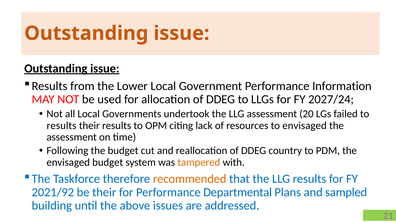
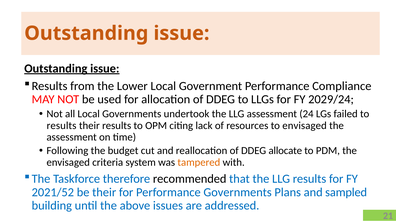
Information: Information -> Compliance
2027/24: 2027/24 -> 2029/24
20: 20 -> 24
country: country -> allocate
envisaged budget: budget -> criteria
recommended colour: orange -> black
2021/92: 2021/92 -> 2021/52
Performance Departmental: Departmental -> Governments
